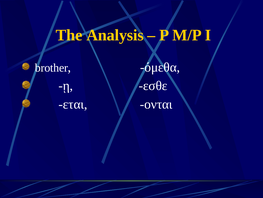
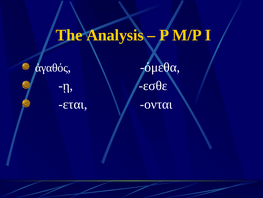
brother: brother -> ἀγαθός
